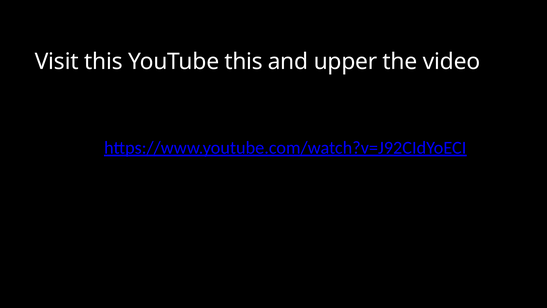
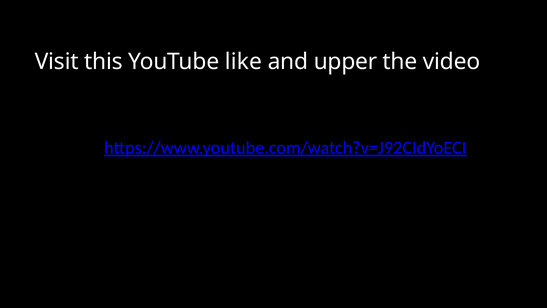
YouTube this: this -> like
